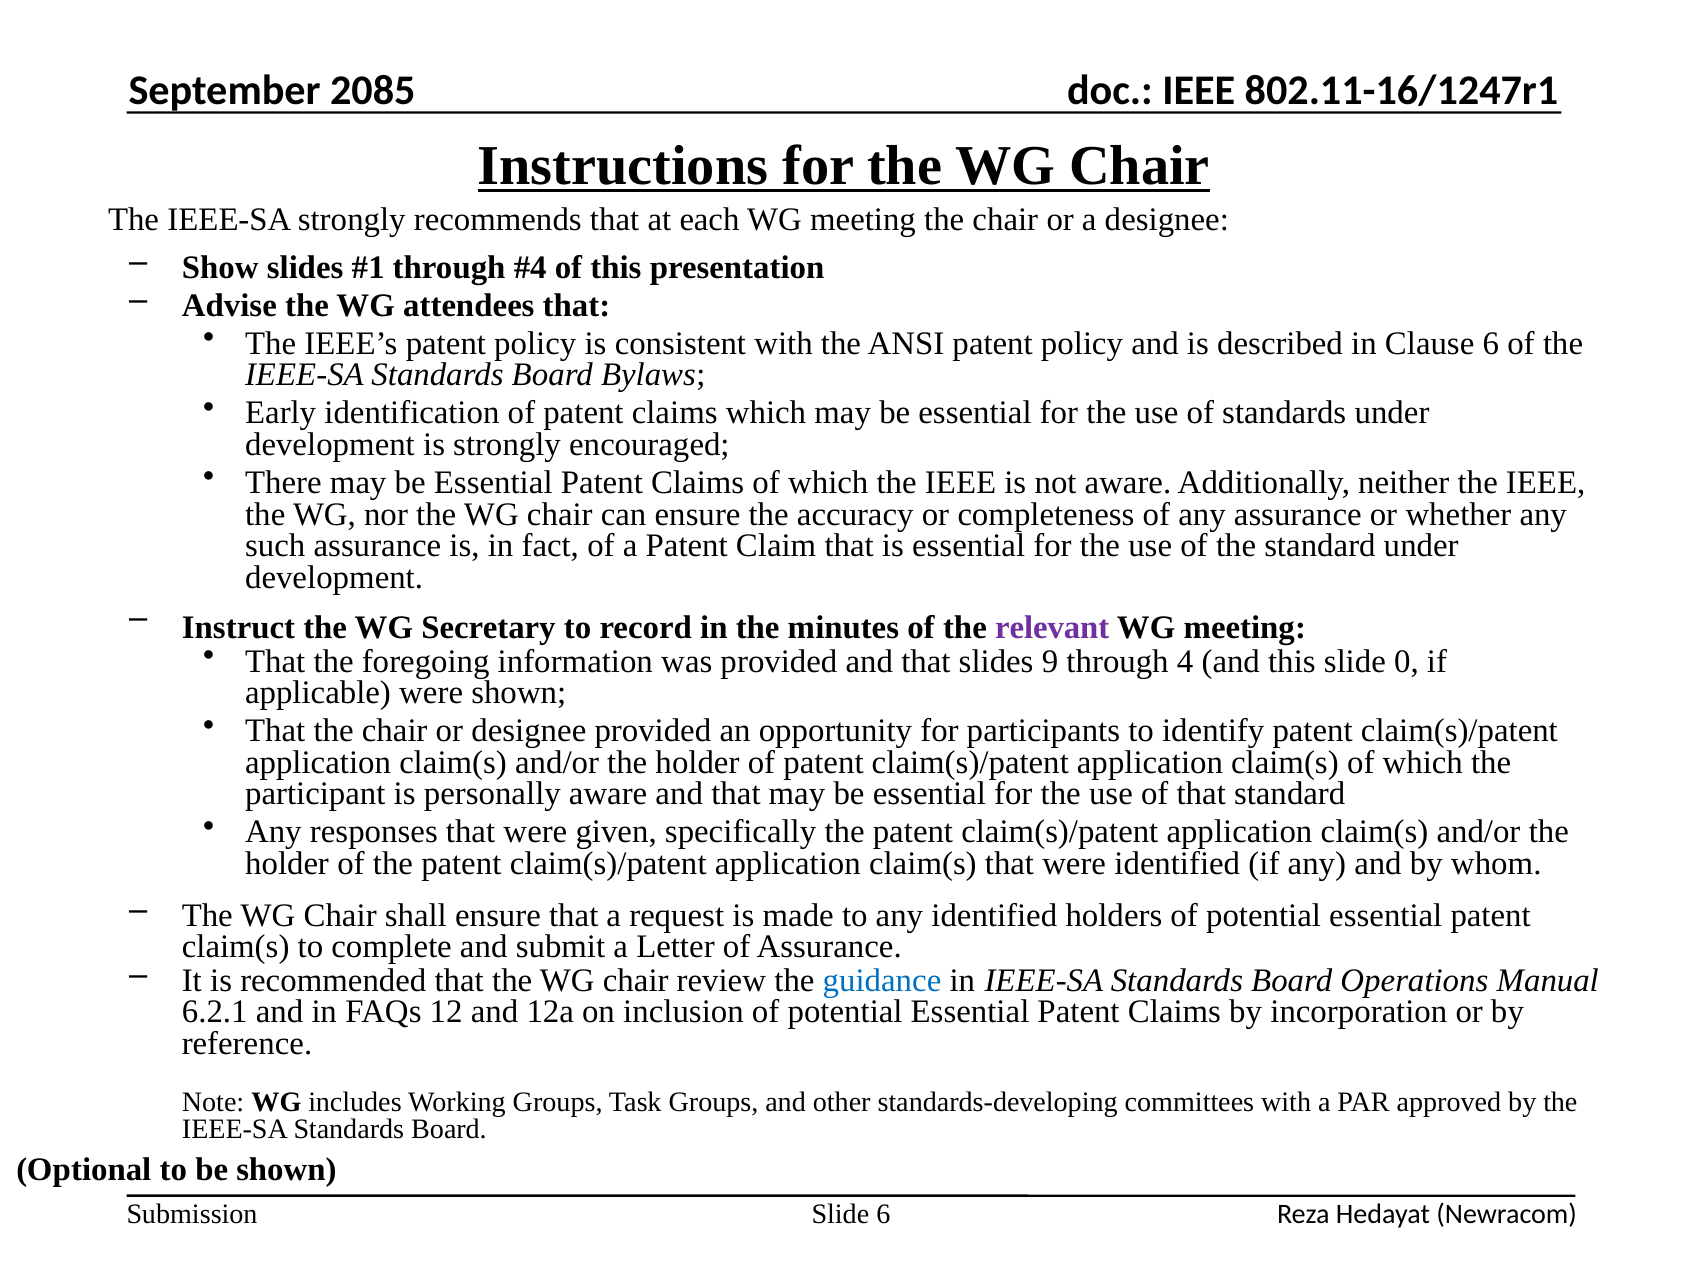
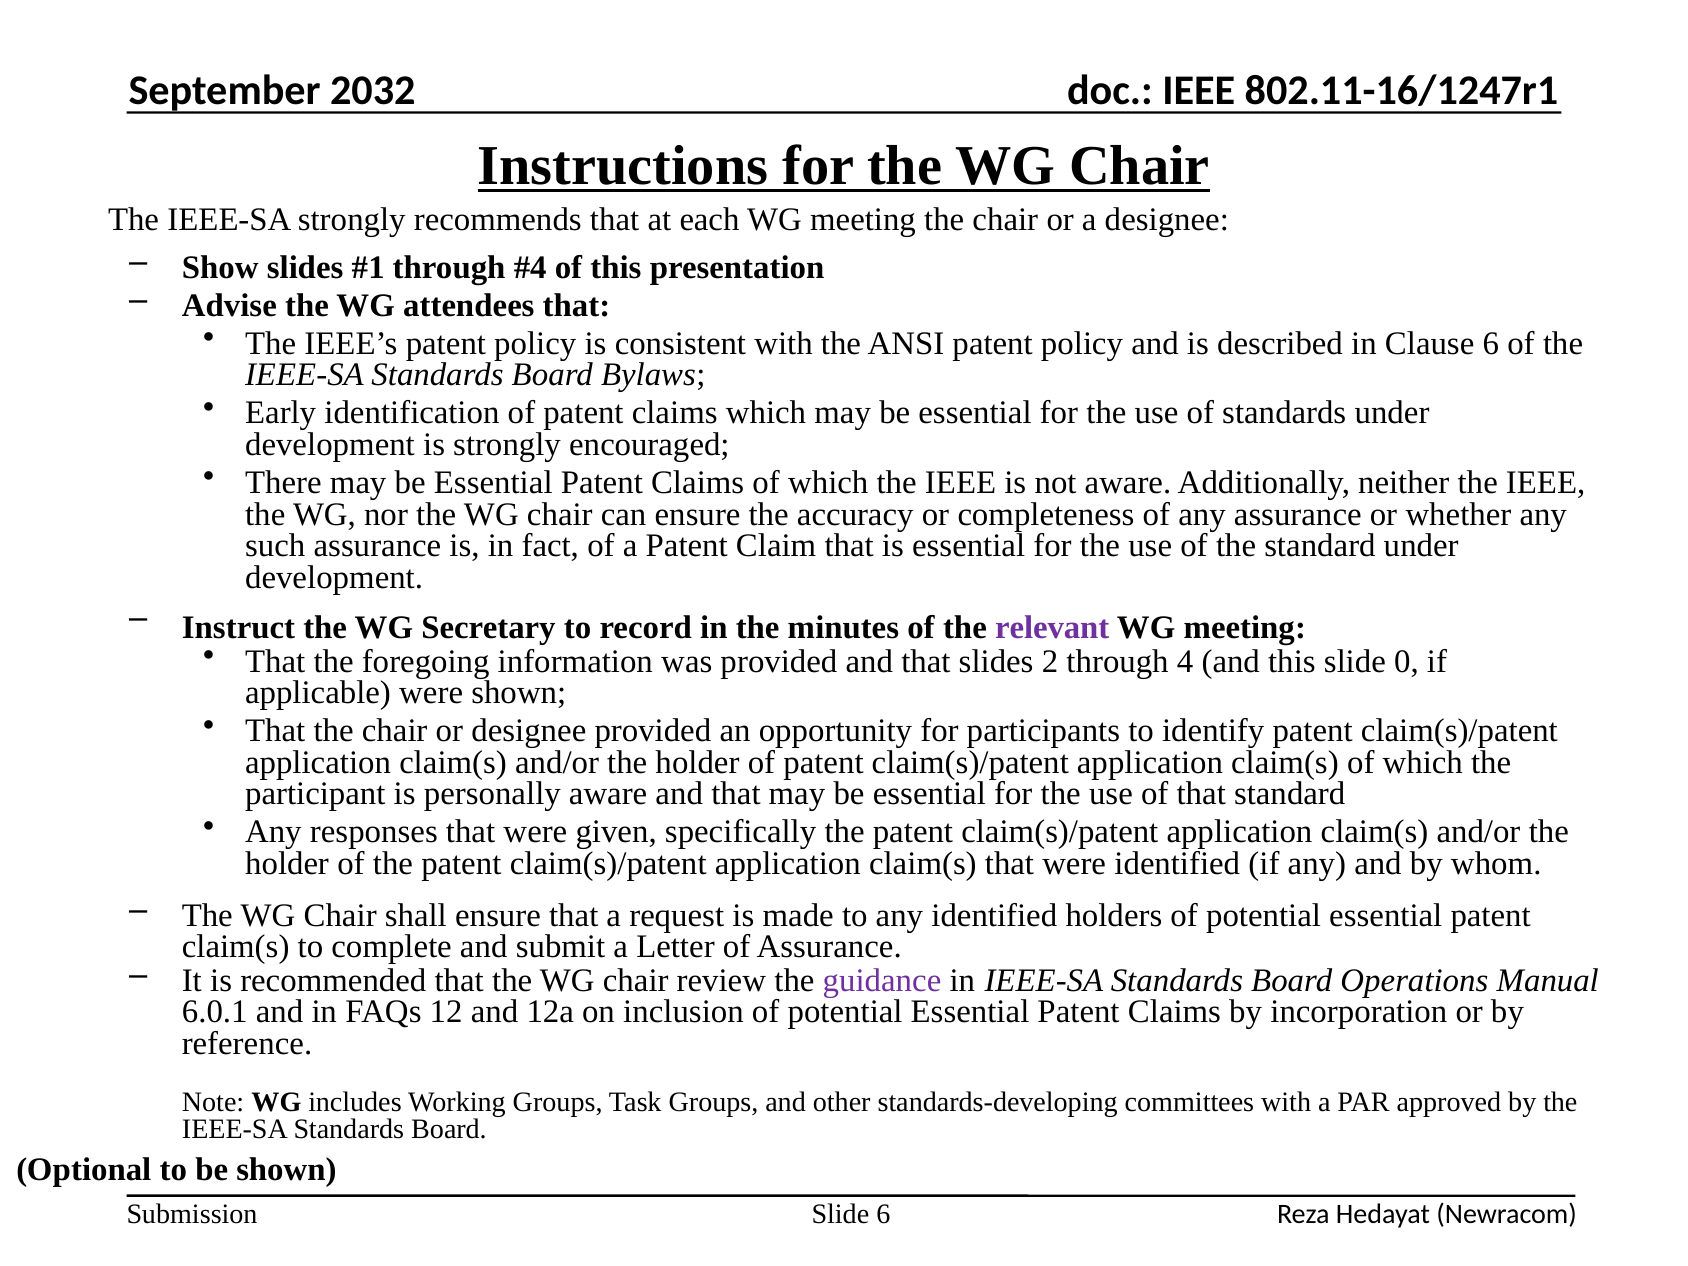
2085: 2085 -> 2032
9: 9 -> 2
guidance colour: blue -> purple
6.2.1: 6.2.1 -> 6.0.1
